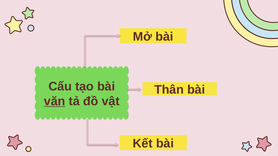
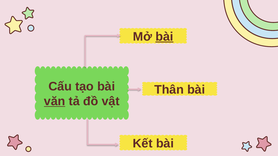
bài at (164, 37) underline: none -> present
